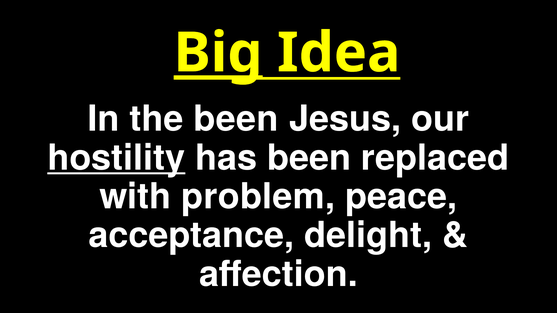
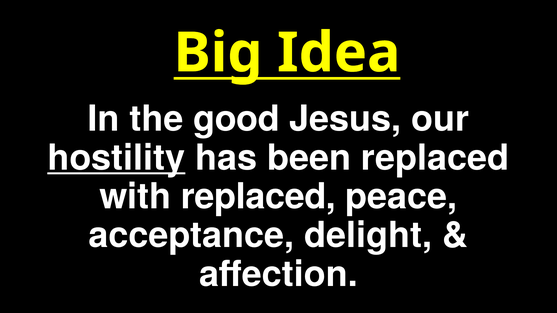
Big underline: present -> none
the been: been -> good
with problem: problem -> replaced
